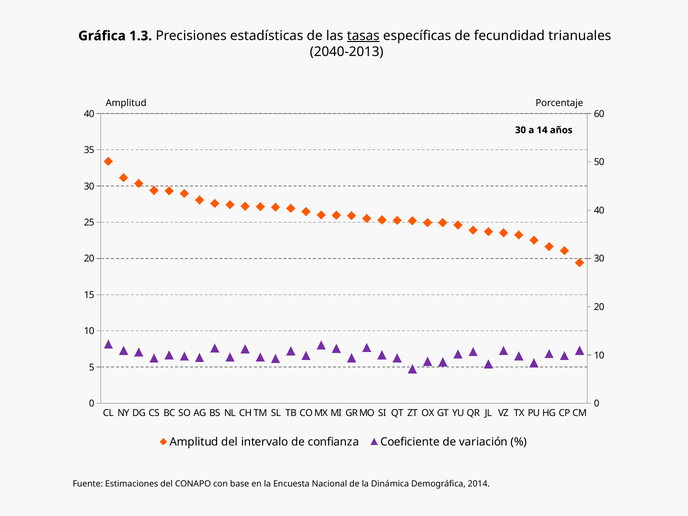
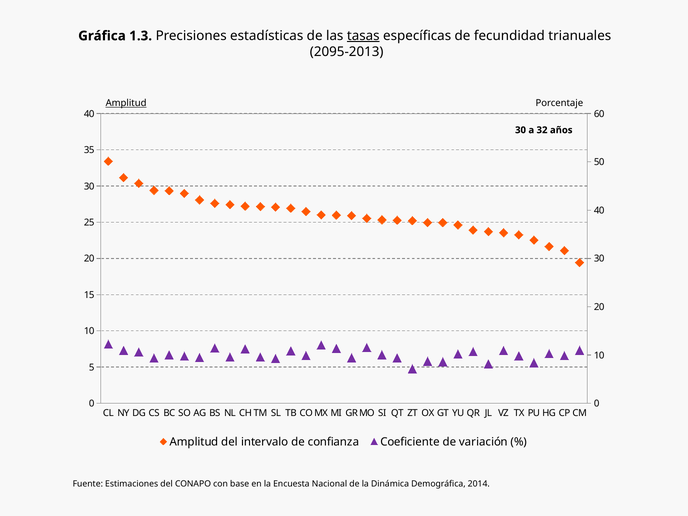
2040-2013: 2040-2013 -> 2095-2013
Amplitud at (126, 103) underline: none -> present
14: 14 -> 32
